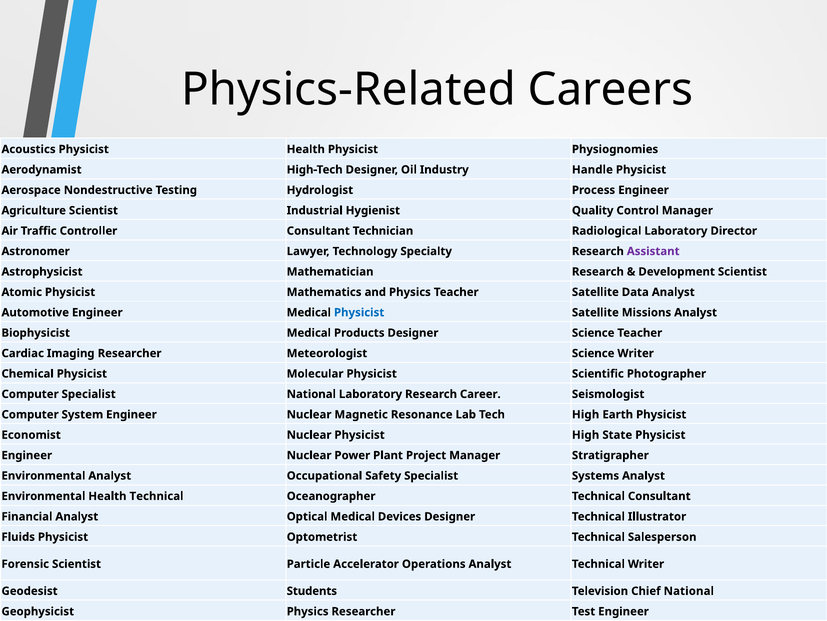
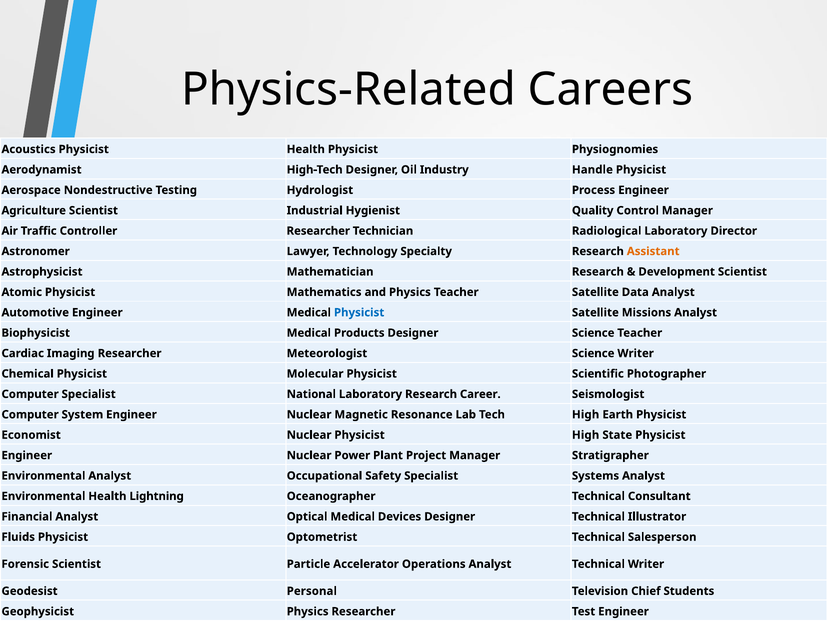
Controller Consultant: Consultant -> Researcher
Assistant colour: purple -> orange
Health Technical: Technical -> Lightning
Students: Students -> Personal
Chief National: National -> Students
